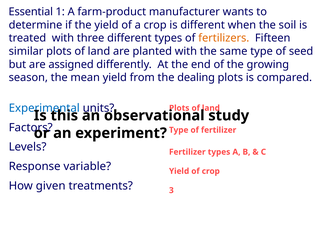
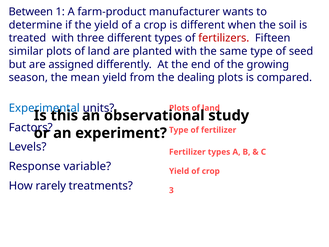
Essential: Essential -> Between
fertilizers colour: orange -> red
given: given -> rarely
